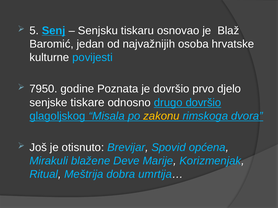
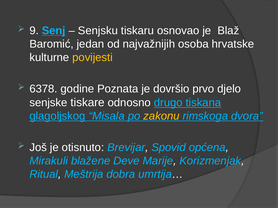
5: 5 -> 9
povijesti colour: light blue -> yellow
7950: 7950 -> 6378
drugo dovršio: dovršio -> tiskana
